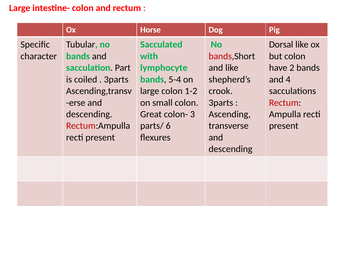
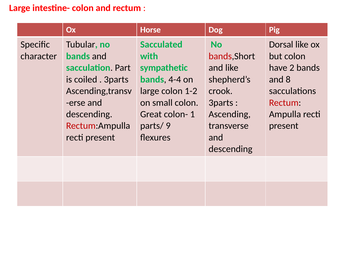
lymphocyte: lymphocyte -> sympathetic
5-4: 5-4 -> 4-4
4: 4 -> 8
3: 3 -> 1
6: 6 -> 9
